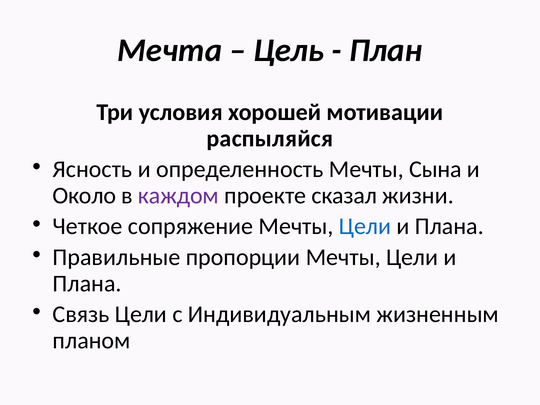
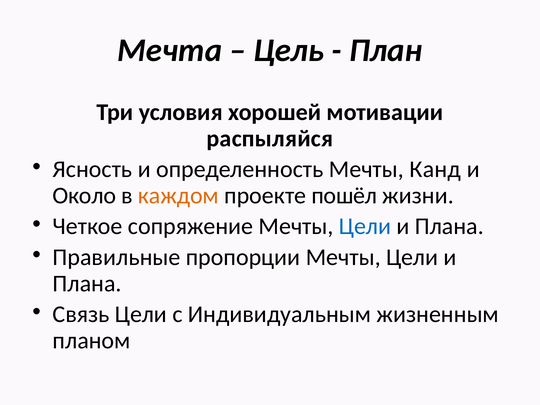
Сына: Сына -> Канд
каждом colour: purple -> orange
сказал: сказал -> пошёл
